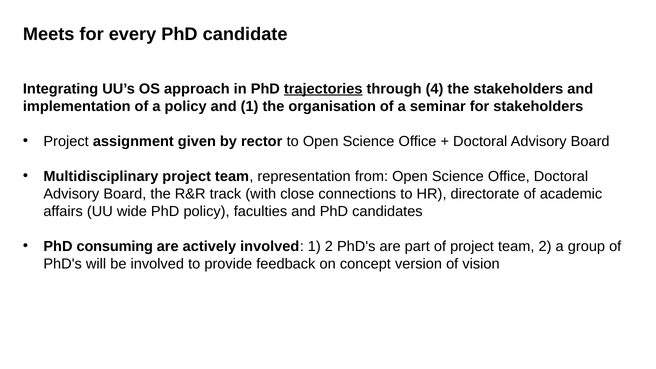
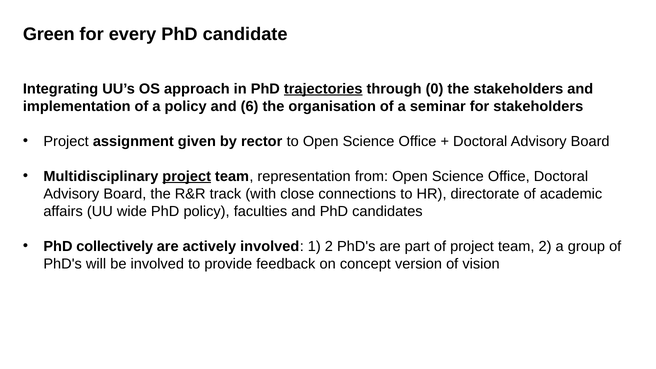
Meets: Meets -> Green
4: 4 -> 0
1: 1 -> 6
project underline: none -> present
consuming: consuming -> collectively
